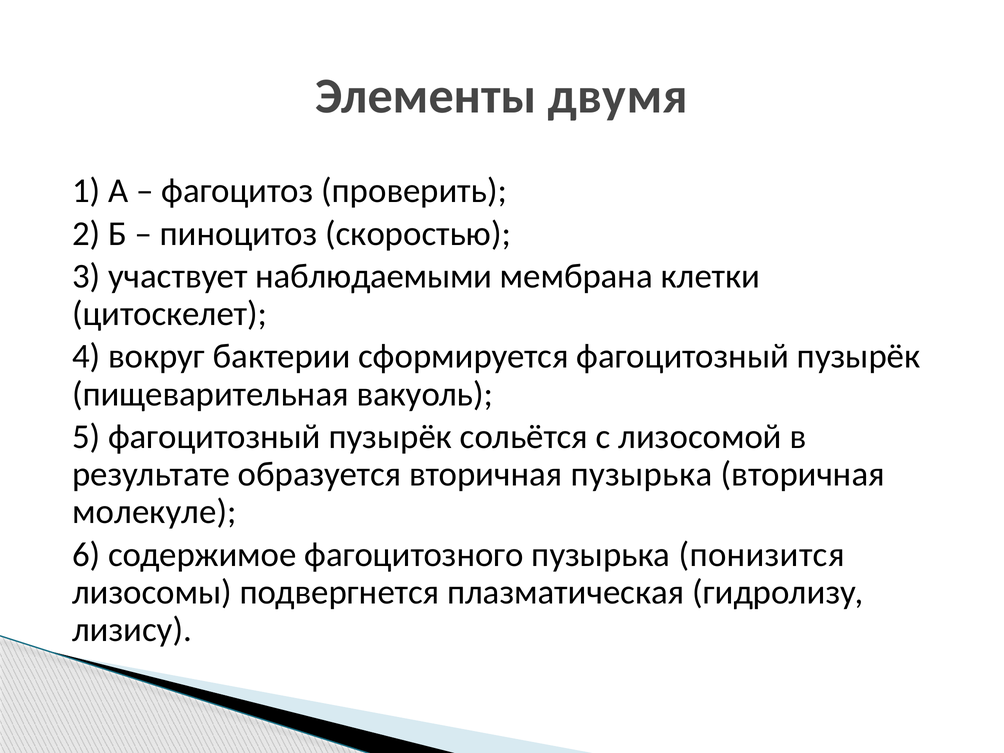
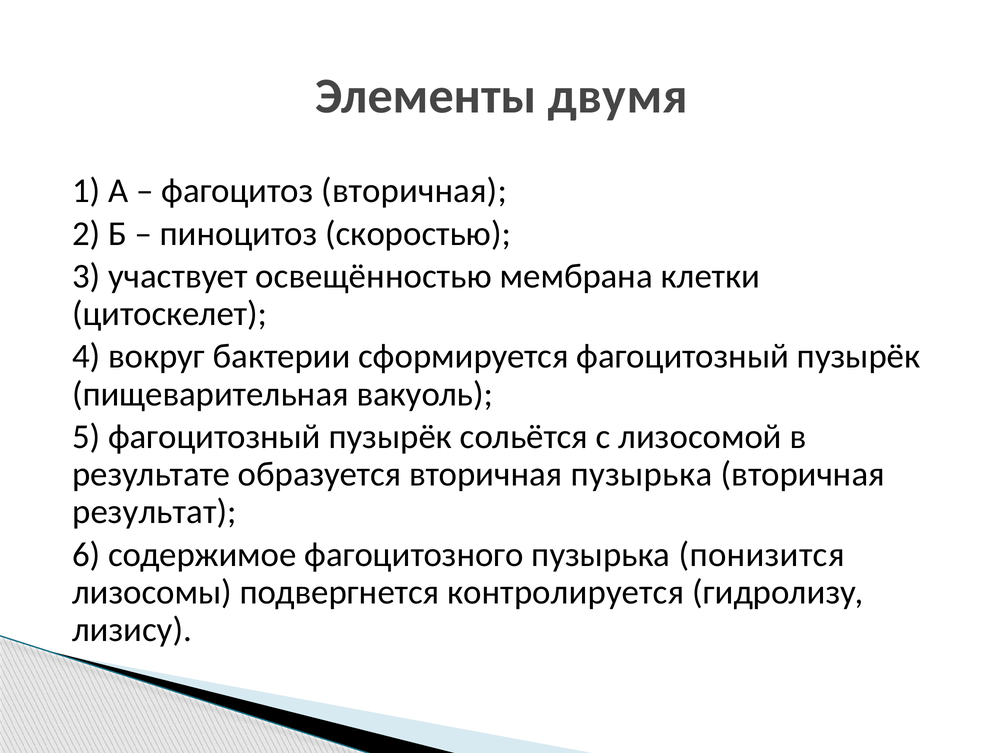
фагоцитоз проверить: проверить -> вторичная
наблюдаемыми: наблюдаемыми -> освещённостью
молекуле: молекуле -> результат
плазматическая: плазматическая -> контролируется
